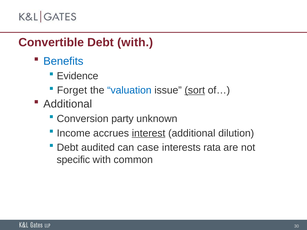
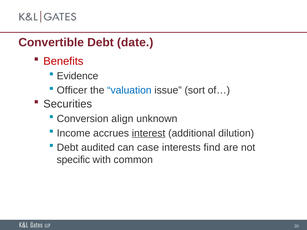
Debt with: with -> date
Benefits colour: blue -> red
Forget: Forget -> Officer
sort underline: present -> none
Additional at (68, 104): Additional -> Securities
party: party -> align
rata: rata -> find
